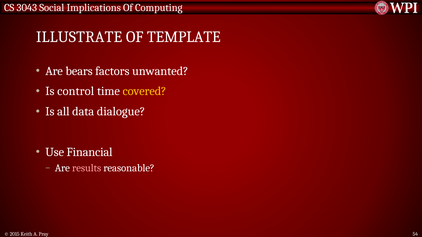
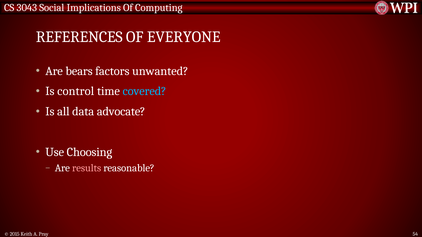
ILLUSTRATE: ILLUSTRATE -> REFERENCES
TEMPLATE: TEMPLATE -> EVERYONE
covered colour: yellow -> light blue
dialogue: dialogue -> advocate
Financial: Financial -> Choosing
